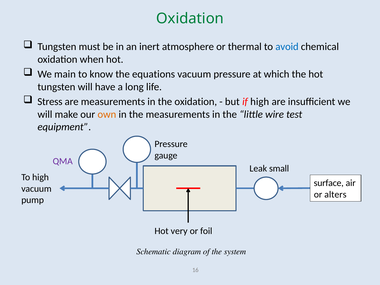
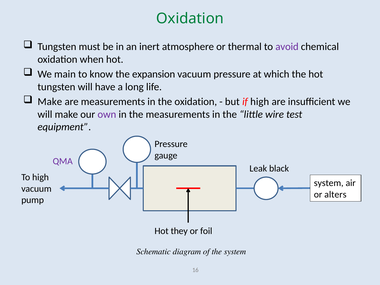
avoid colour: blue -> purple
equations: equations -> expansion
Stress at (50, 102): Stress -> Make
own colour: orange -> purple
small: small -> black
surface at (329, 183): surface -> system
very: very -> they
